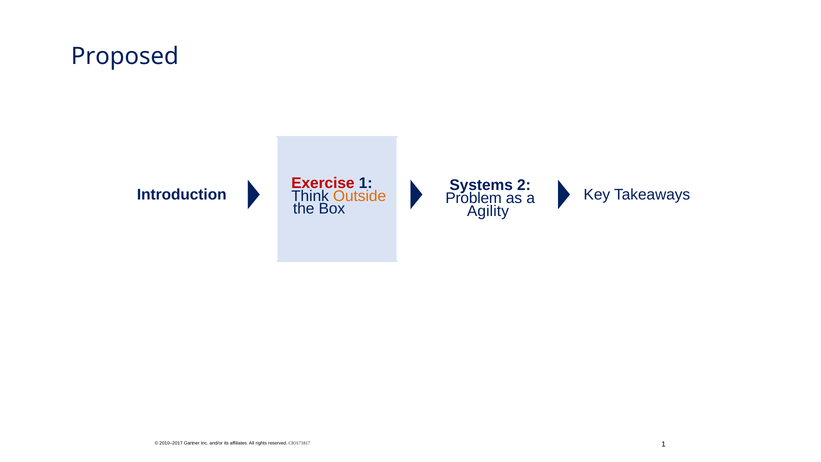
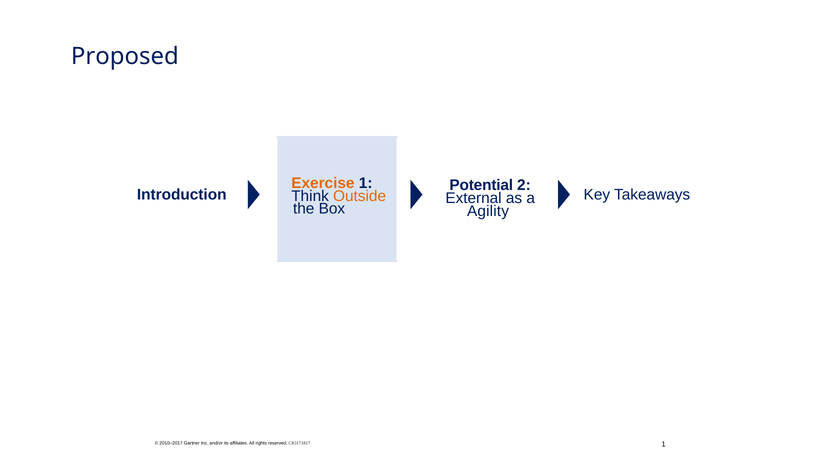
Exercise colour: red -> orange
Systems: Systems -> Potential
Problem: Problem -> External
